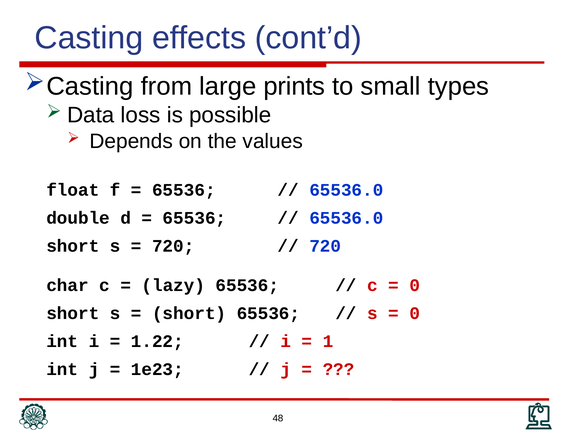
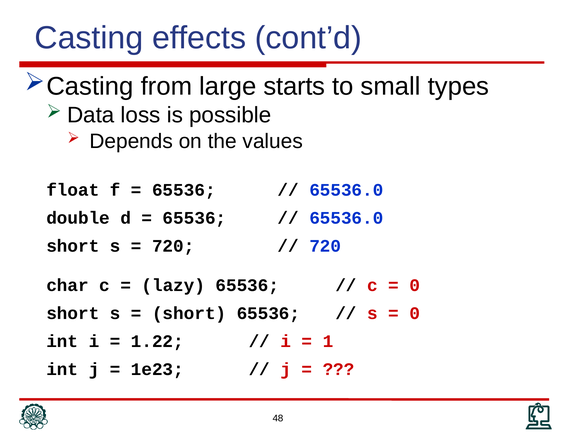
prints: prints -> starts
